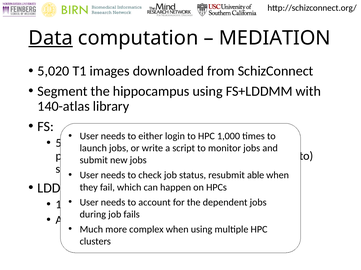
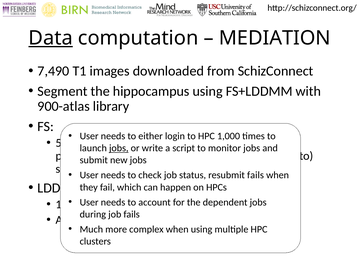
5,020: 5,020 -> 7,490
140-atlas: 140-atlas -> 900-atlas
jobs at (119, 149) underline: none -> present
able at (256, 176): able -> fails
